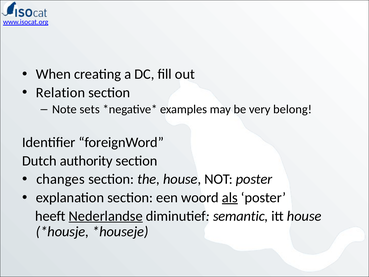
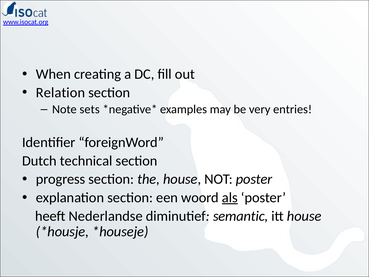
belong: belong -> entries
authority: authority -> technical
changes: changes -> progress
Nederlandse underline: present -> none
